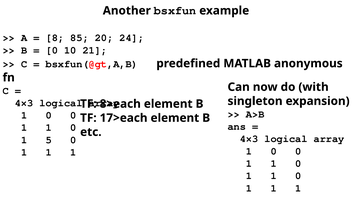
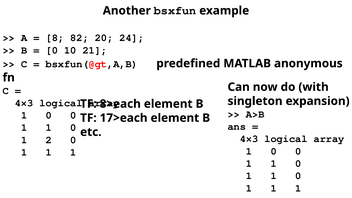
85: 85 -> 82
5: 5 -> 2
